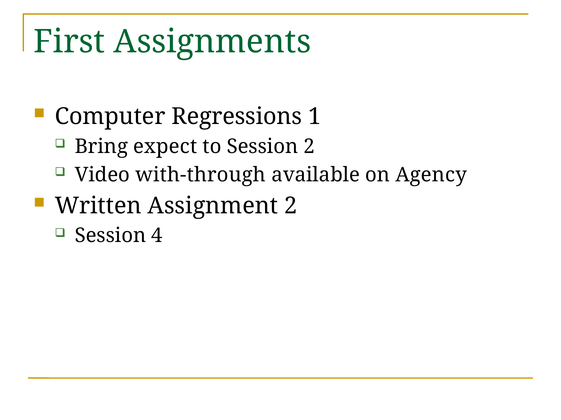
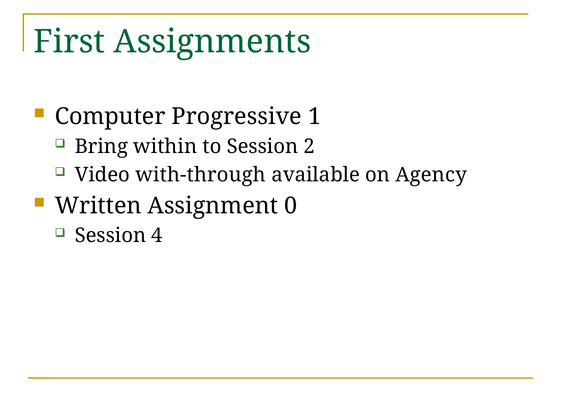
Regressions: Regressions -> Progressive
expect: expect -> within
Assignment 2: 2 -> 0
